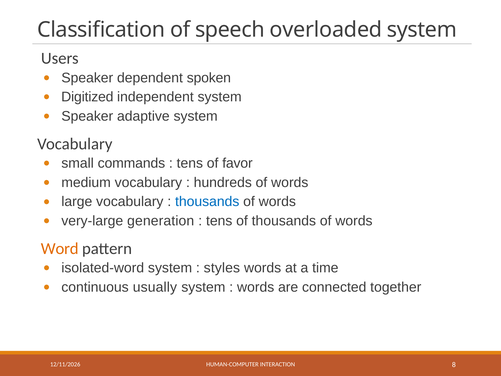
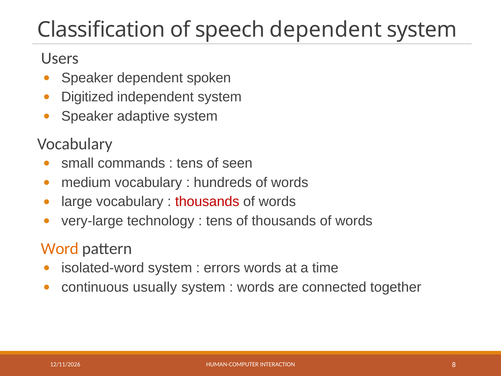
speech overloaded: overloaded -> dependent
favor: favor -> seen
thousands at (207, 202) colour: blue -> red
generation: generation -> technology
styles: styles -> errors
